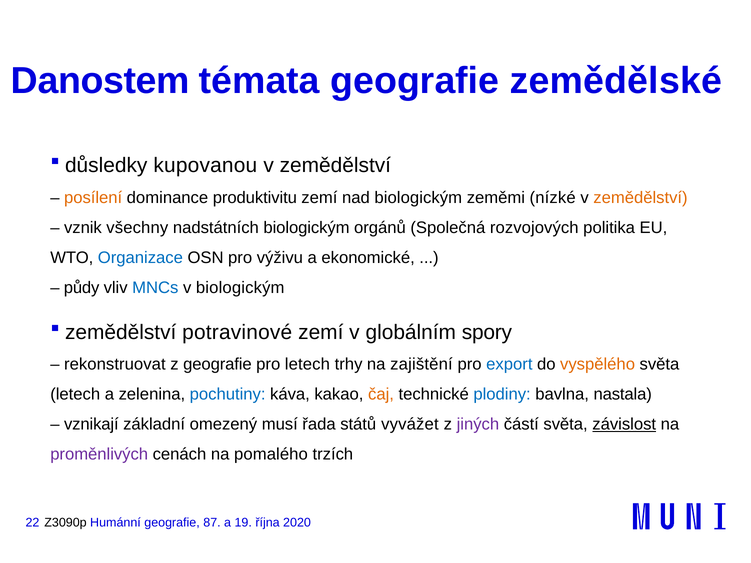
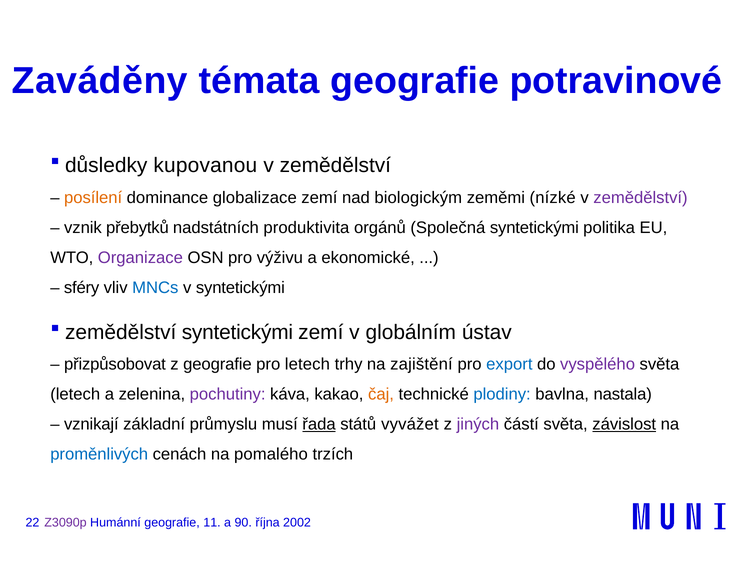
Danostem: Danostem -> Zaváděny
zemědělské: zemědělské -> potravinové
produktivitu: produktivitu -> globalizace
zemědělství at (640, 198) colour: orange -> purple
všechny: všechny -> přebytků
nadstátních biologickým: biologickým -> produktivita
Společná rozvojových: rozvojových -> syntetickými
Organizace colour: blue -> purple
půdy: půdy -> sféry
v biologickým: biologickým -> syntetickými
potravinové at (237, 332): potravinové -> syntetickými
spory: spory -> ústav
rekonstruovat: rekonstruovat -> přizpůsobovat
vyspělého colour: orange -> purple
pochutiny colour: blue -> purple
omezený: omezený -> průmyslu
řada underline: none -> present
proměnlivých colour: purple -> blue
Z3090p colour: black -> purple
87: 87 -> 11
19: 19 -> 90
2020: 2020 -> 2002
